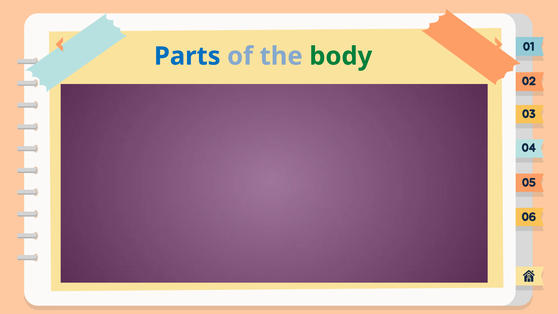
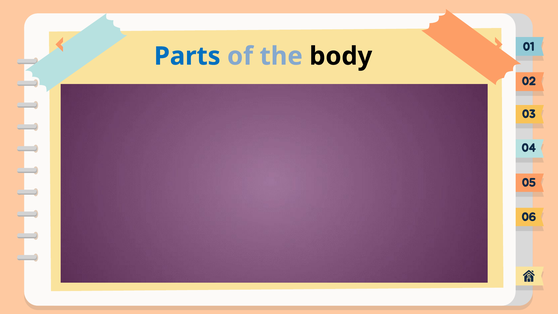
body colour: green -> black
